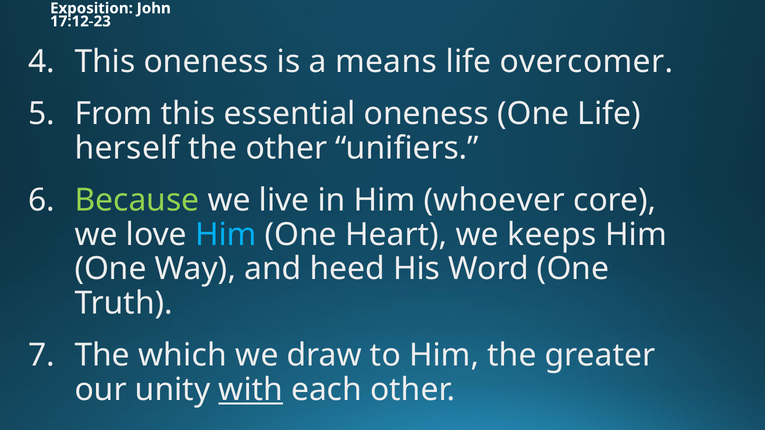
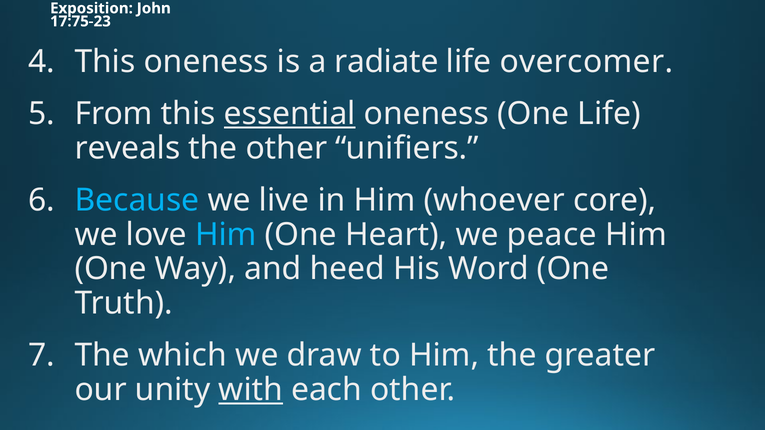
17:12-23: 17:12-23 -> 17:75-23
means: means -> radiate
essential underline: none -> present
herself: herself -> reveals
Because colour: light green -> light blue
keeps: keeps -> peace
